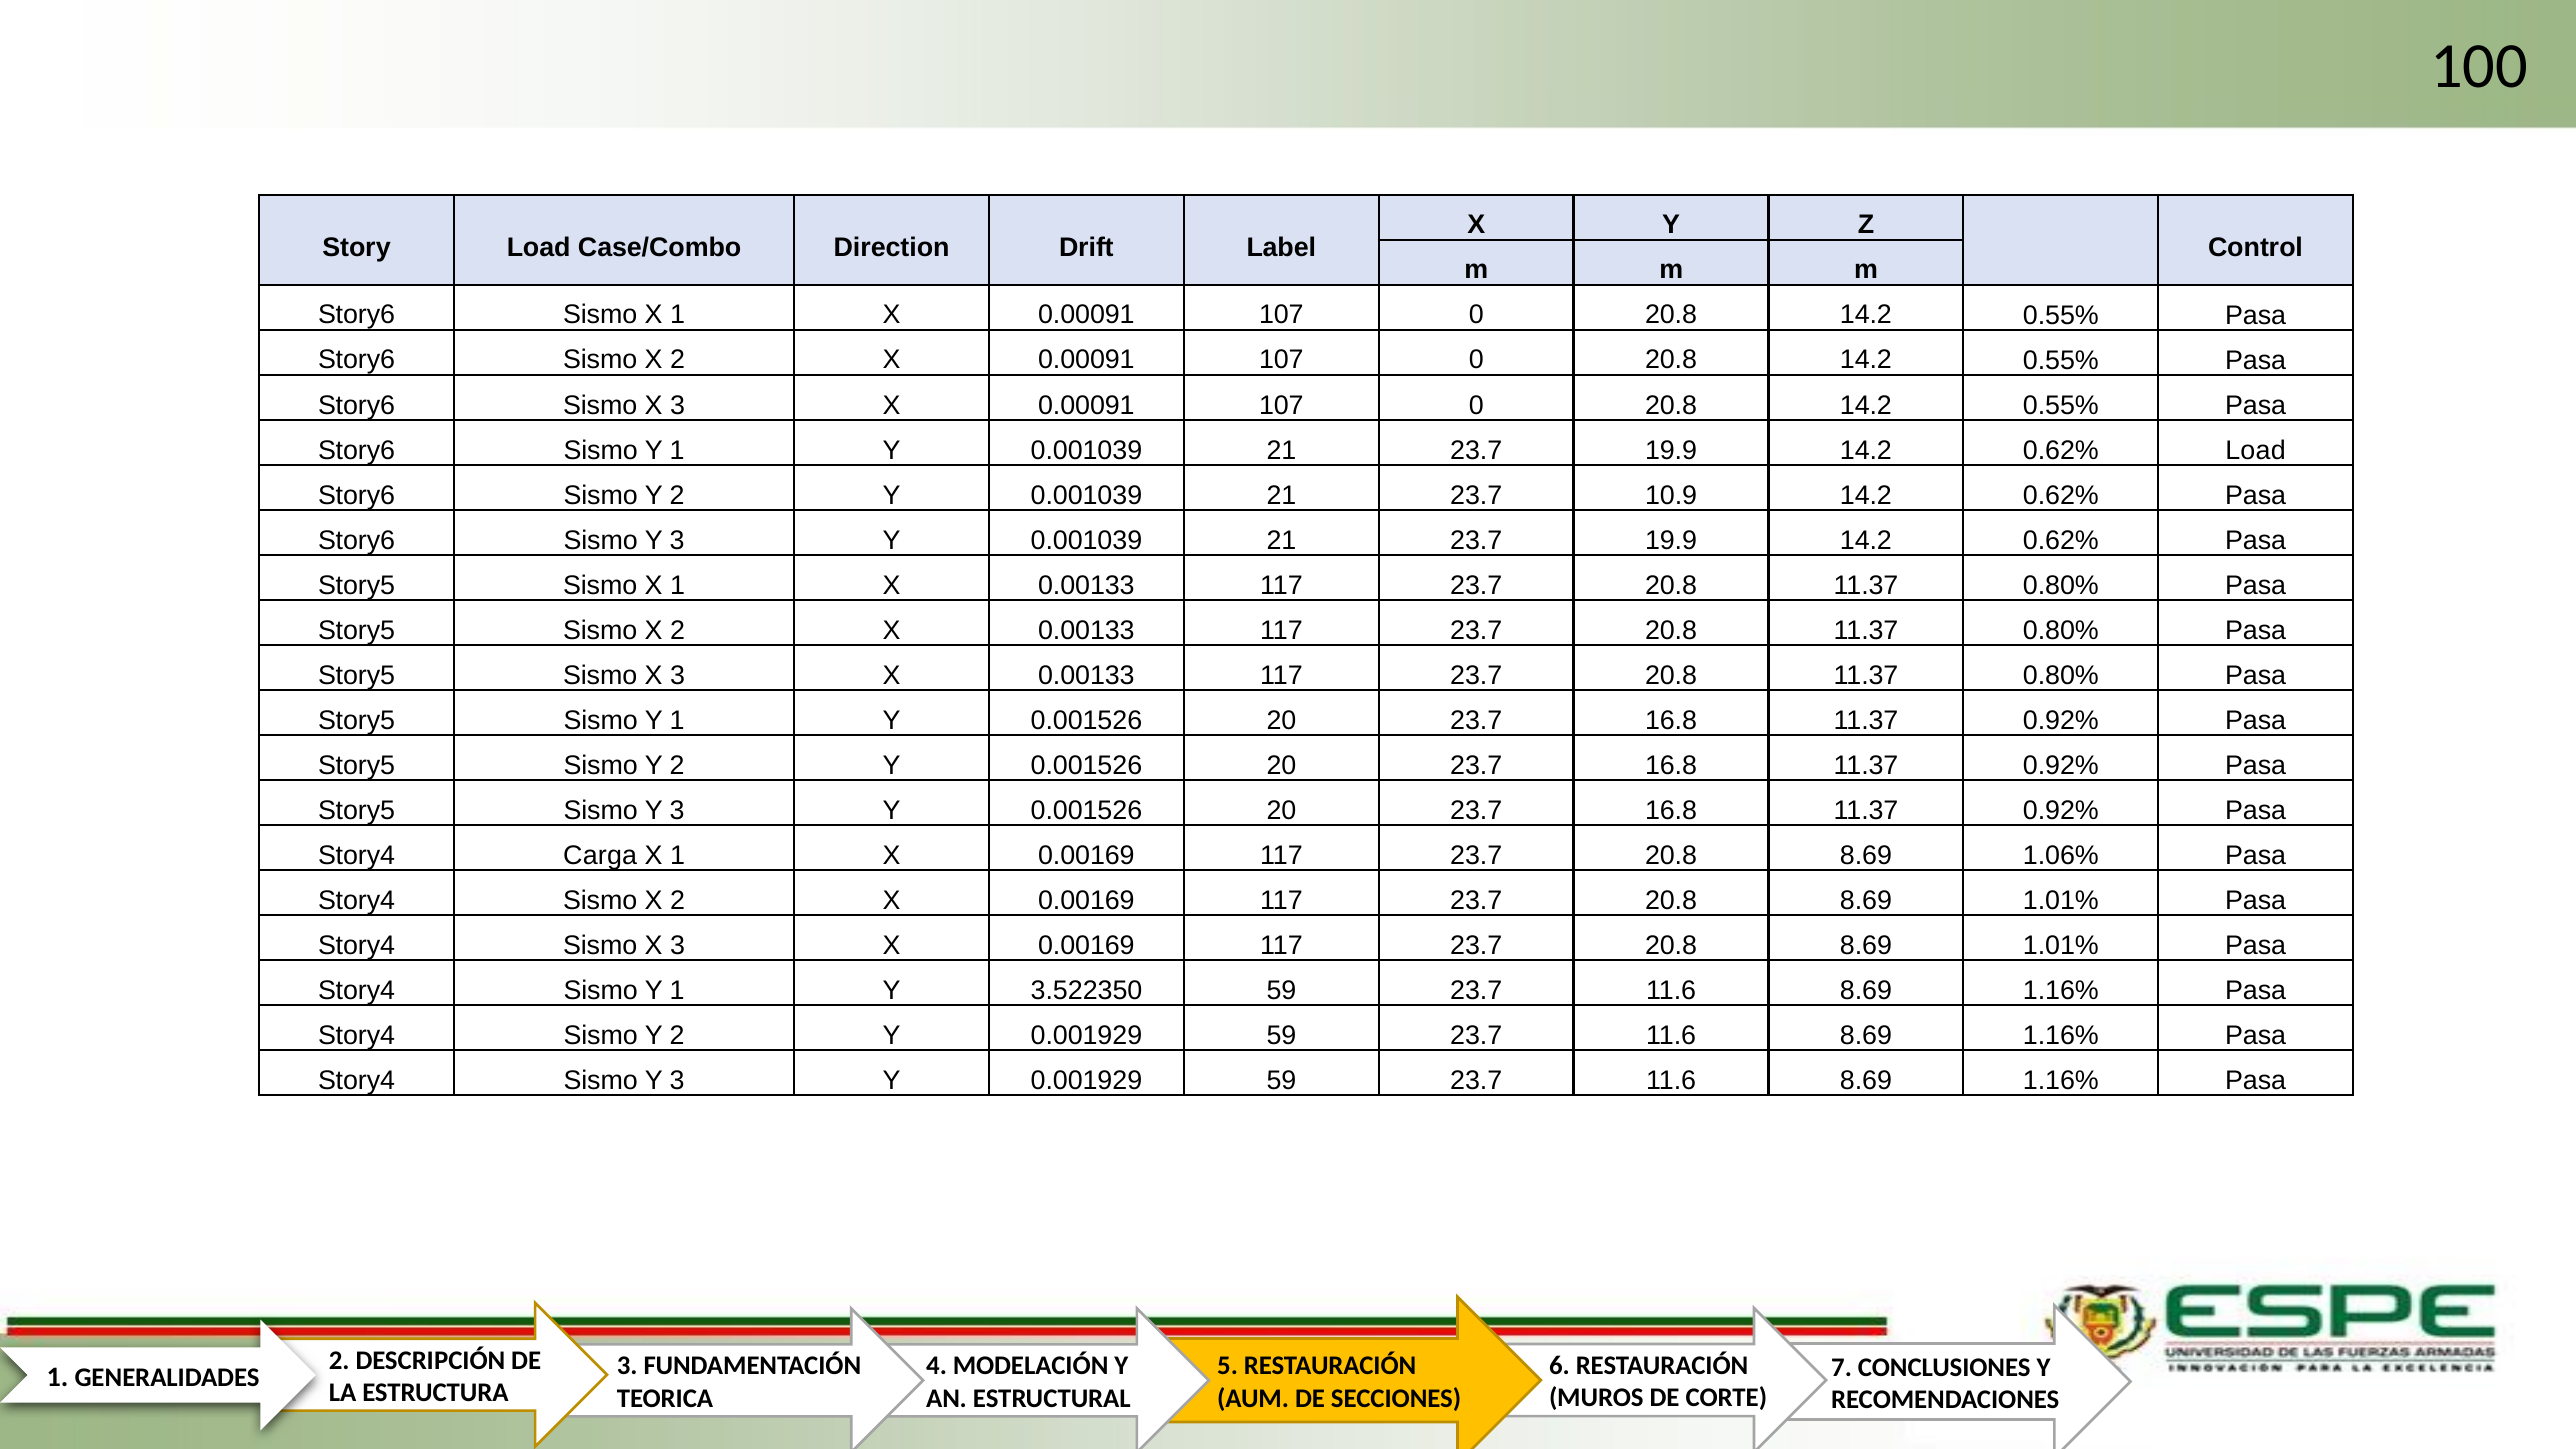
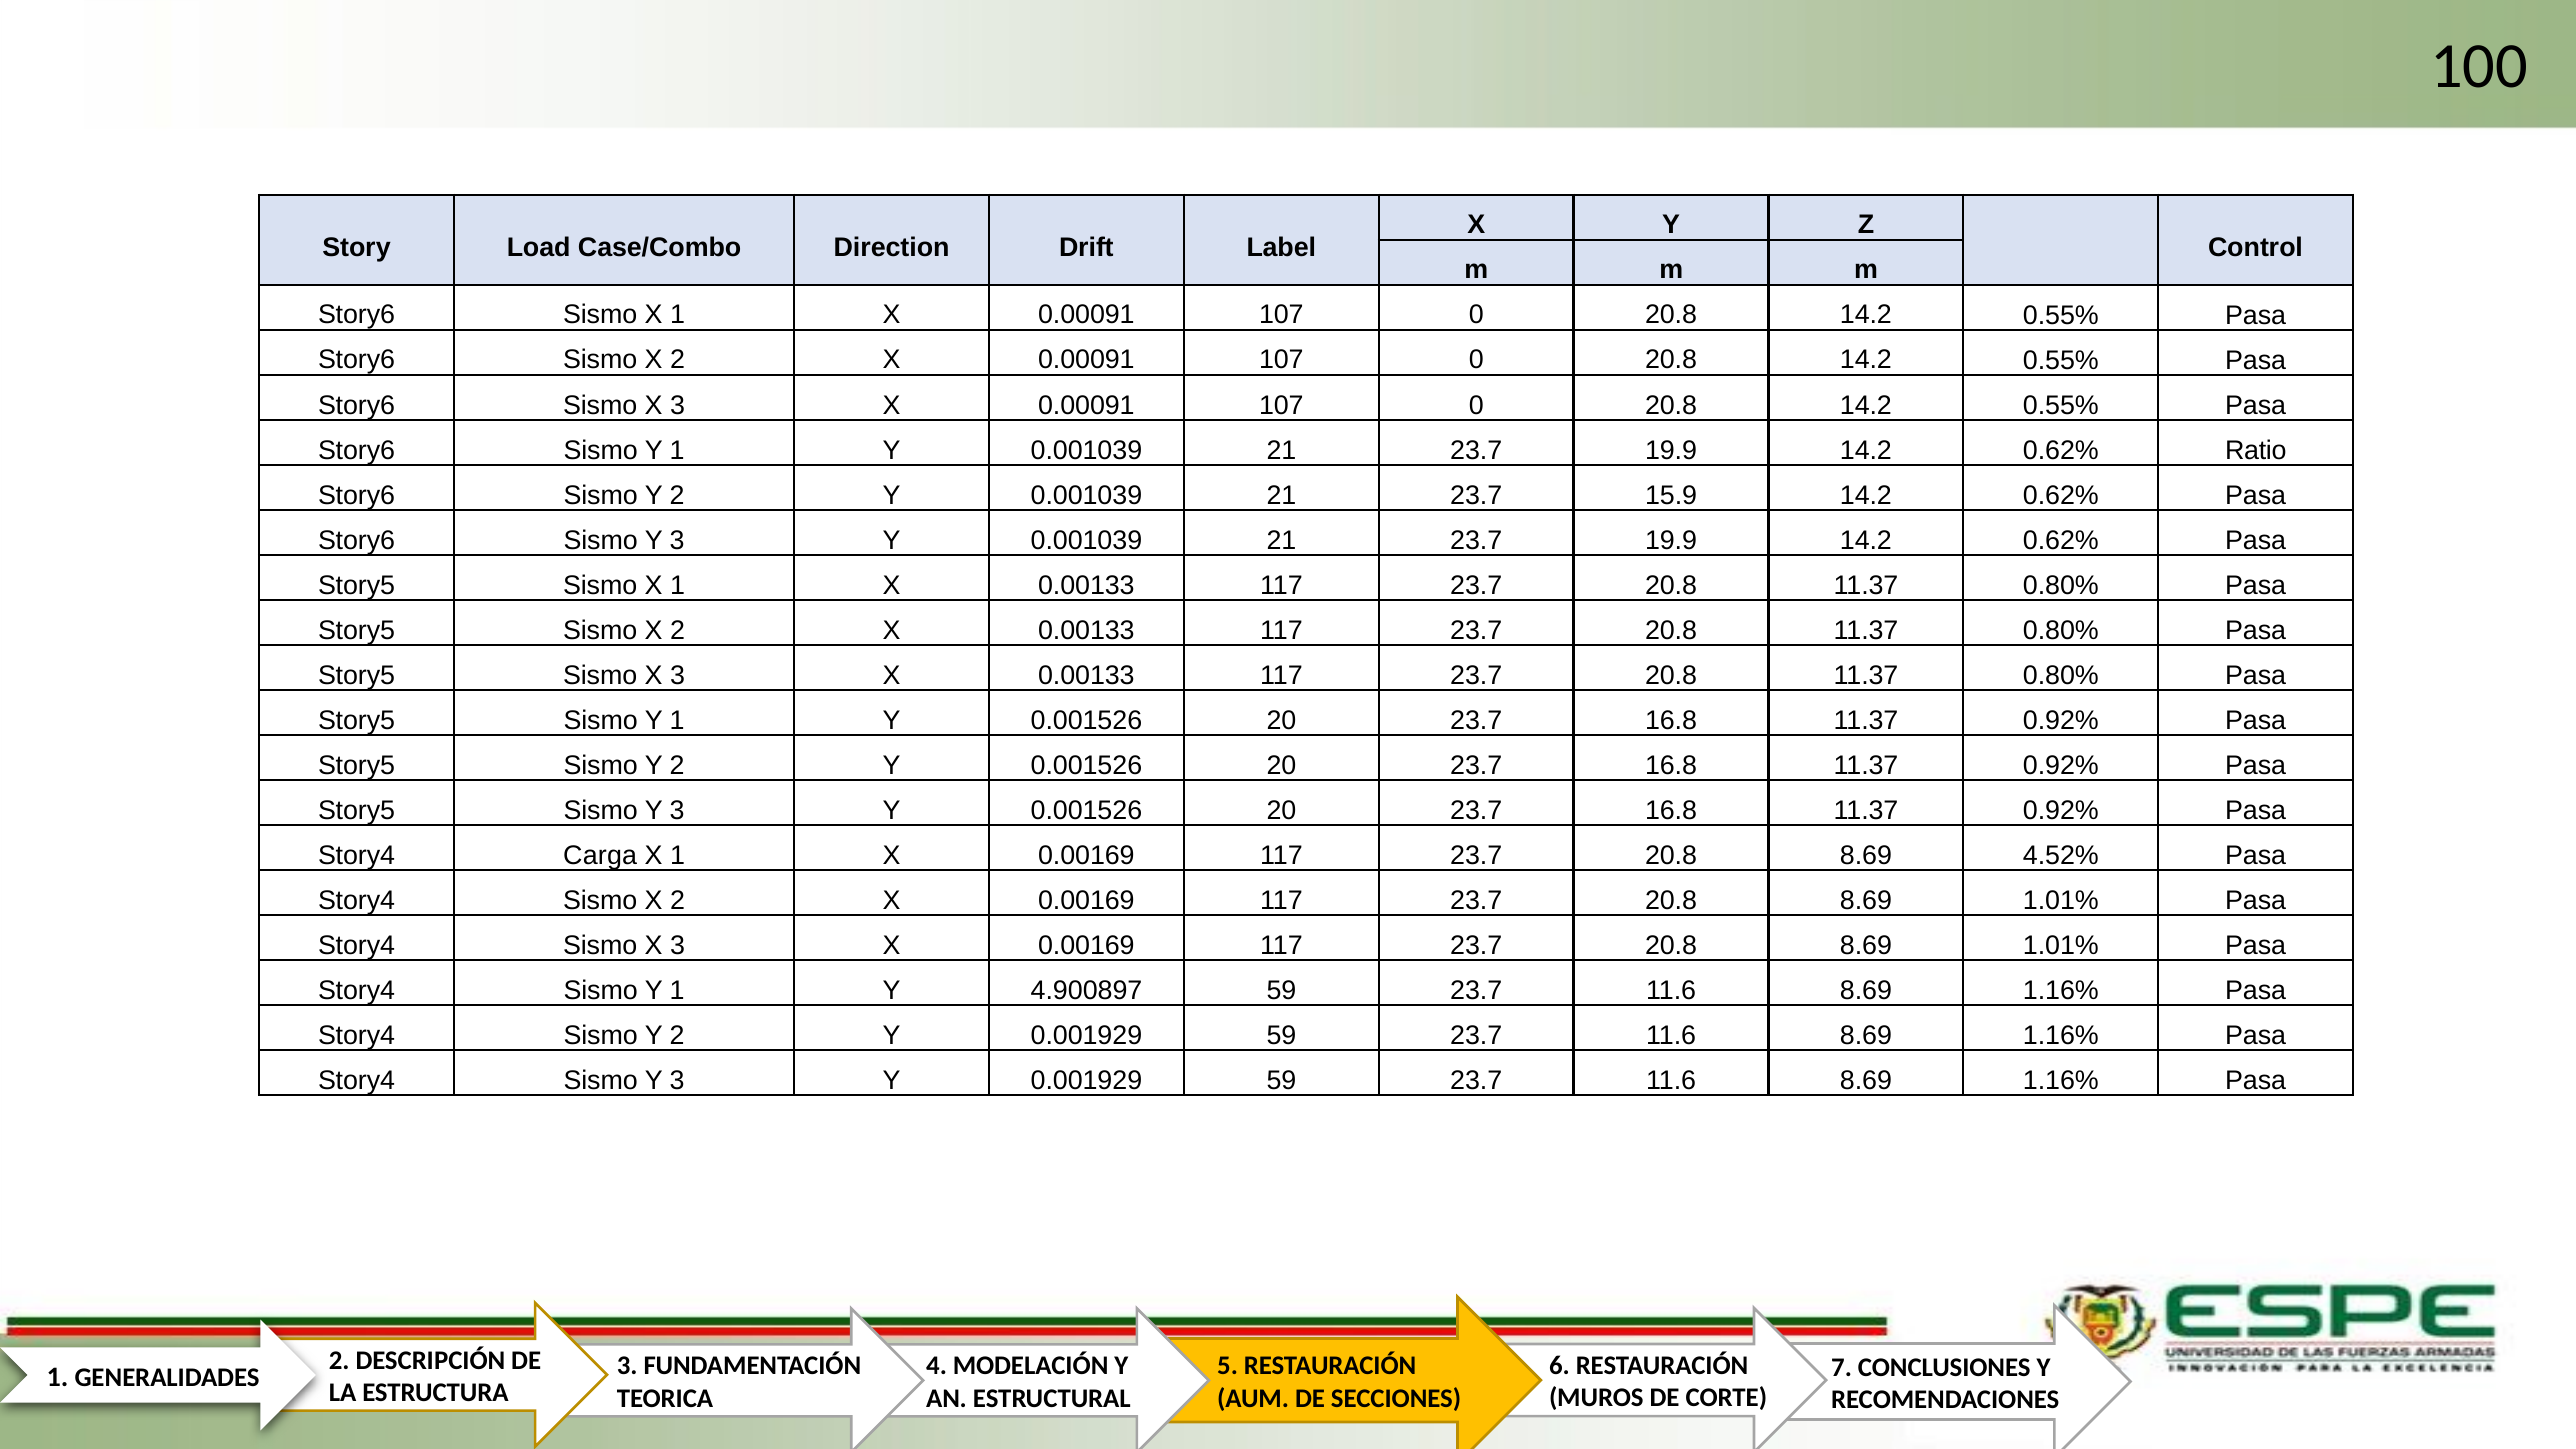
0.62% Load: Load -> Ratio
10.9: 10.9 -> 15.9
1.06%: 1.06% -> 4.52%
3.522350: 3.522350 -> 4.900897
